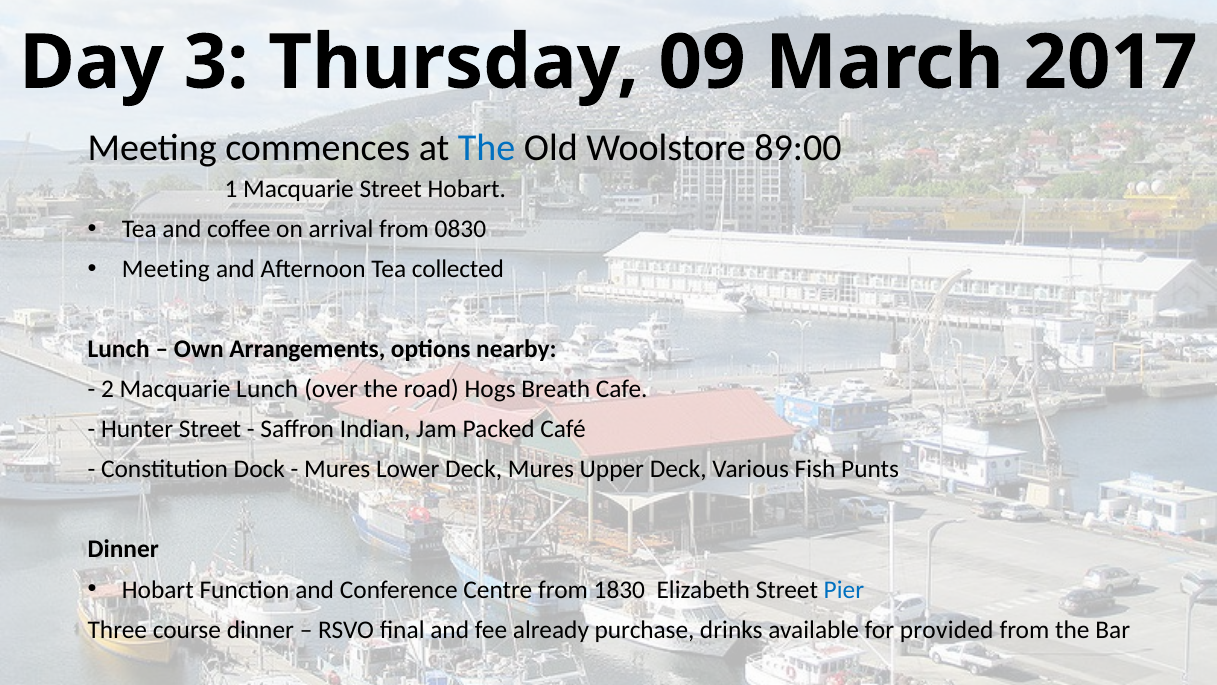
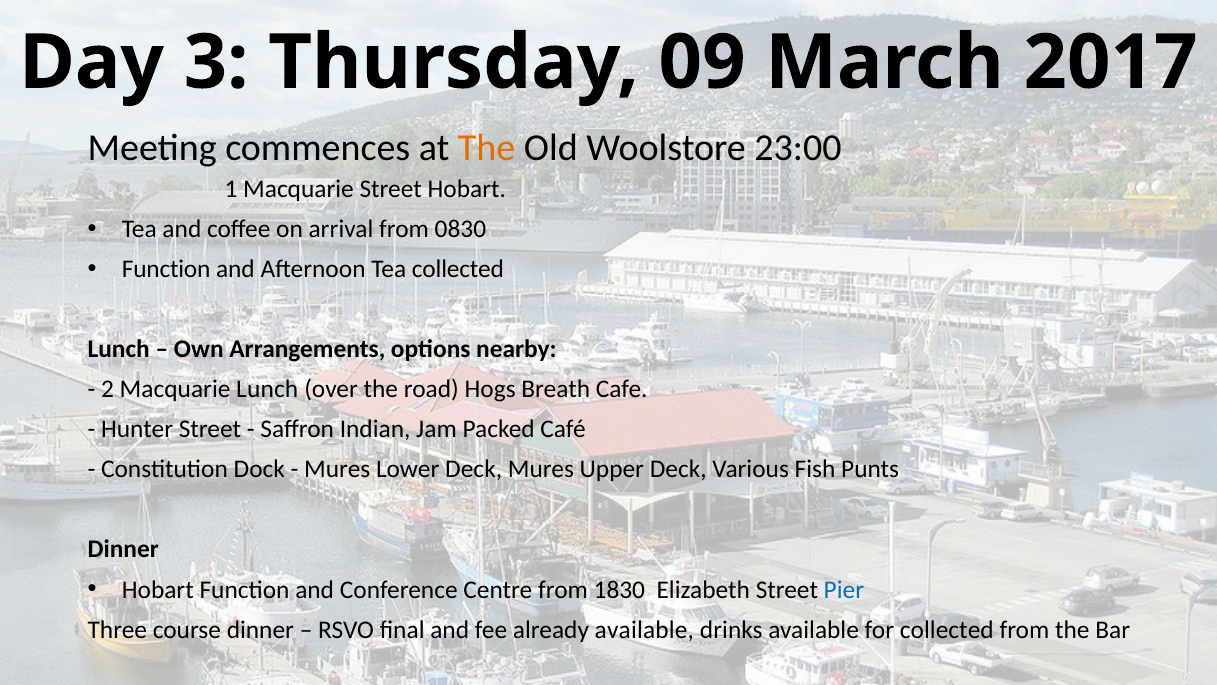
The at (487, 148) colour: blue -> orange
89:00: 89:00 -> 23:00
Meeting at (166, 269): Meeting -> Function
already purchase: purchase -> available
for provided: provided -> collected
